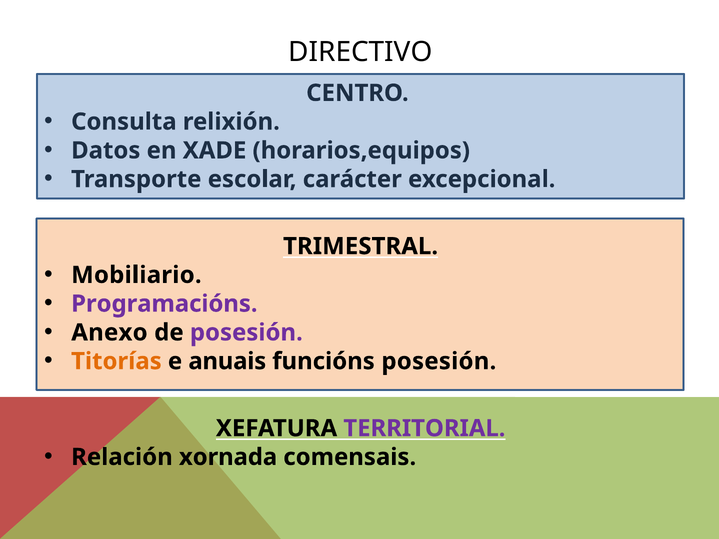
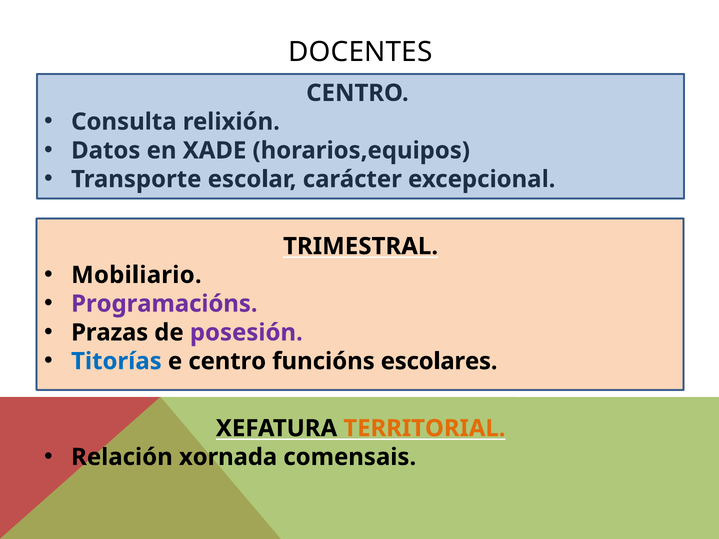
DIRECTIVO: DIRECTIVO -> DOCENTES
Anexo: Anexo -> Prazas
Titorías colour: orange -> blue
e anuais: anuais -> centro
funcións posesión: posesión -> escolares
TERRITORIAL colour: purple -> orange
